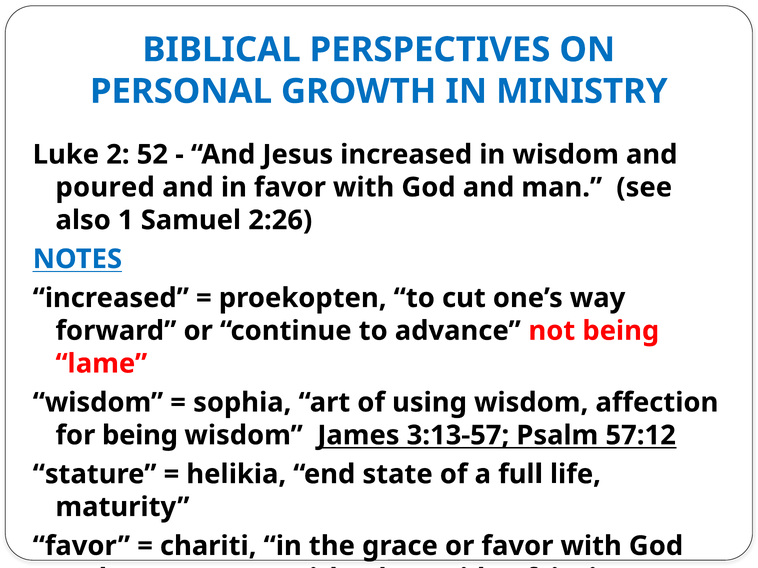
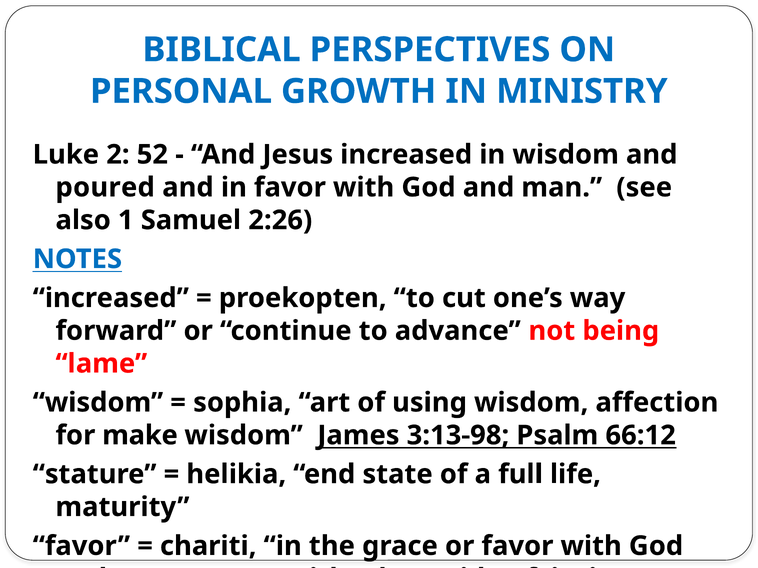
for being: being -> make
3:13-57: 3:13-57 -> 3:13-98
57:12: 57:12 -> 66:12
